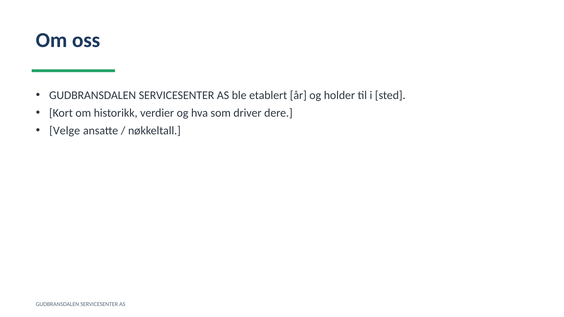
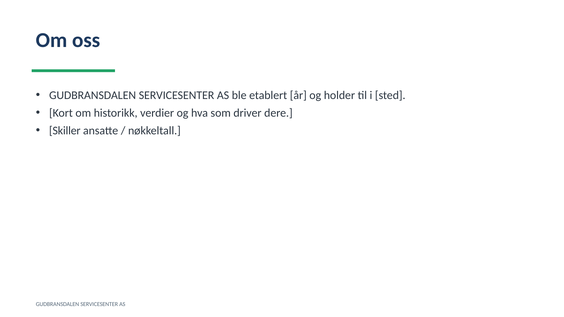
Velge: Velge -> Skiller
